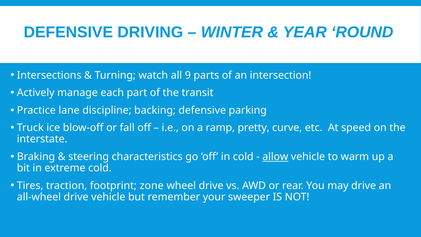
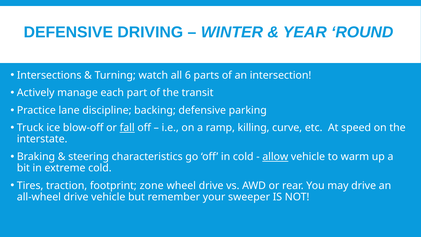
9: 9 -> 6
fall underline: none -> present
pretty: pretty -> killing
